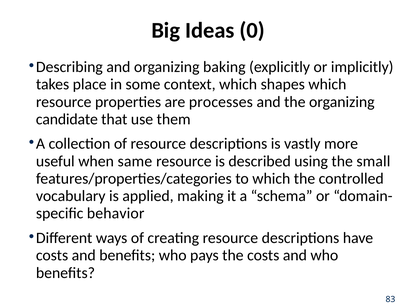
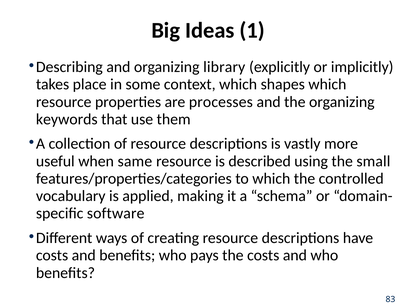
0: 0 -> 1
baking: baking -> library
candidate: candidate -> keywords
behavior: behavior -> software
